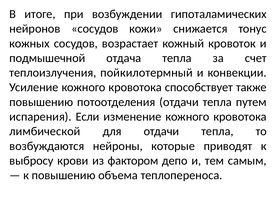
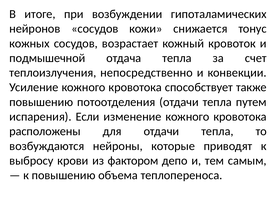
пойкилотермный: пойкилотермный -> непосредственно
лимбической: лимбической -> расположены
